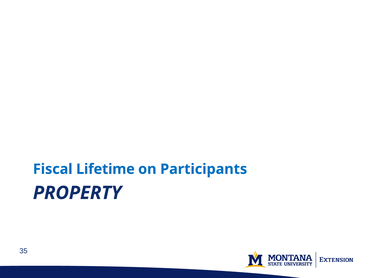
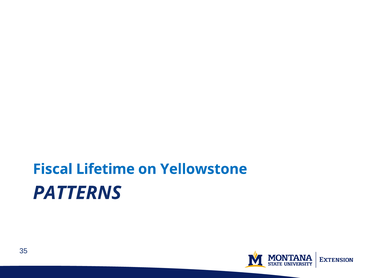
Participants: Participants -> Yellowstone
PROPERTY: PROPERTY -> PATTERNS
